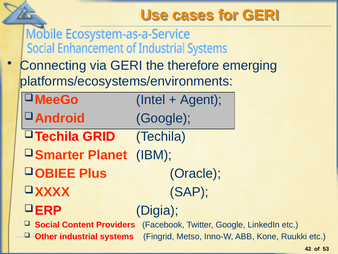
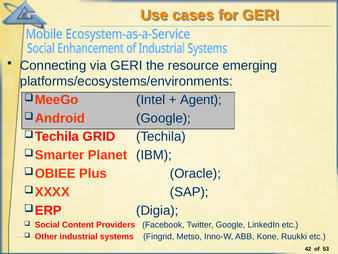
therefore: therefore -> resource
